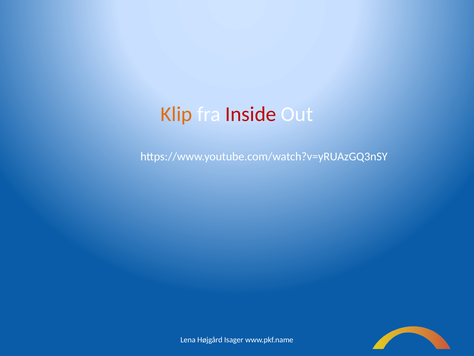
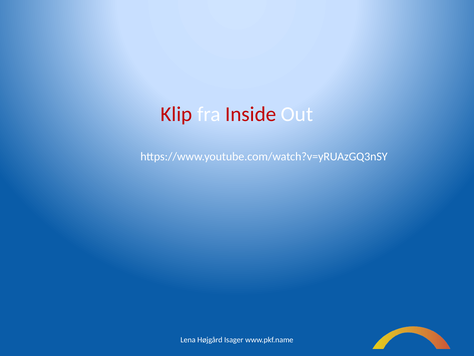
Klip colour: orange -> red
